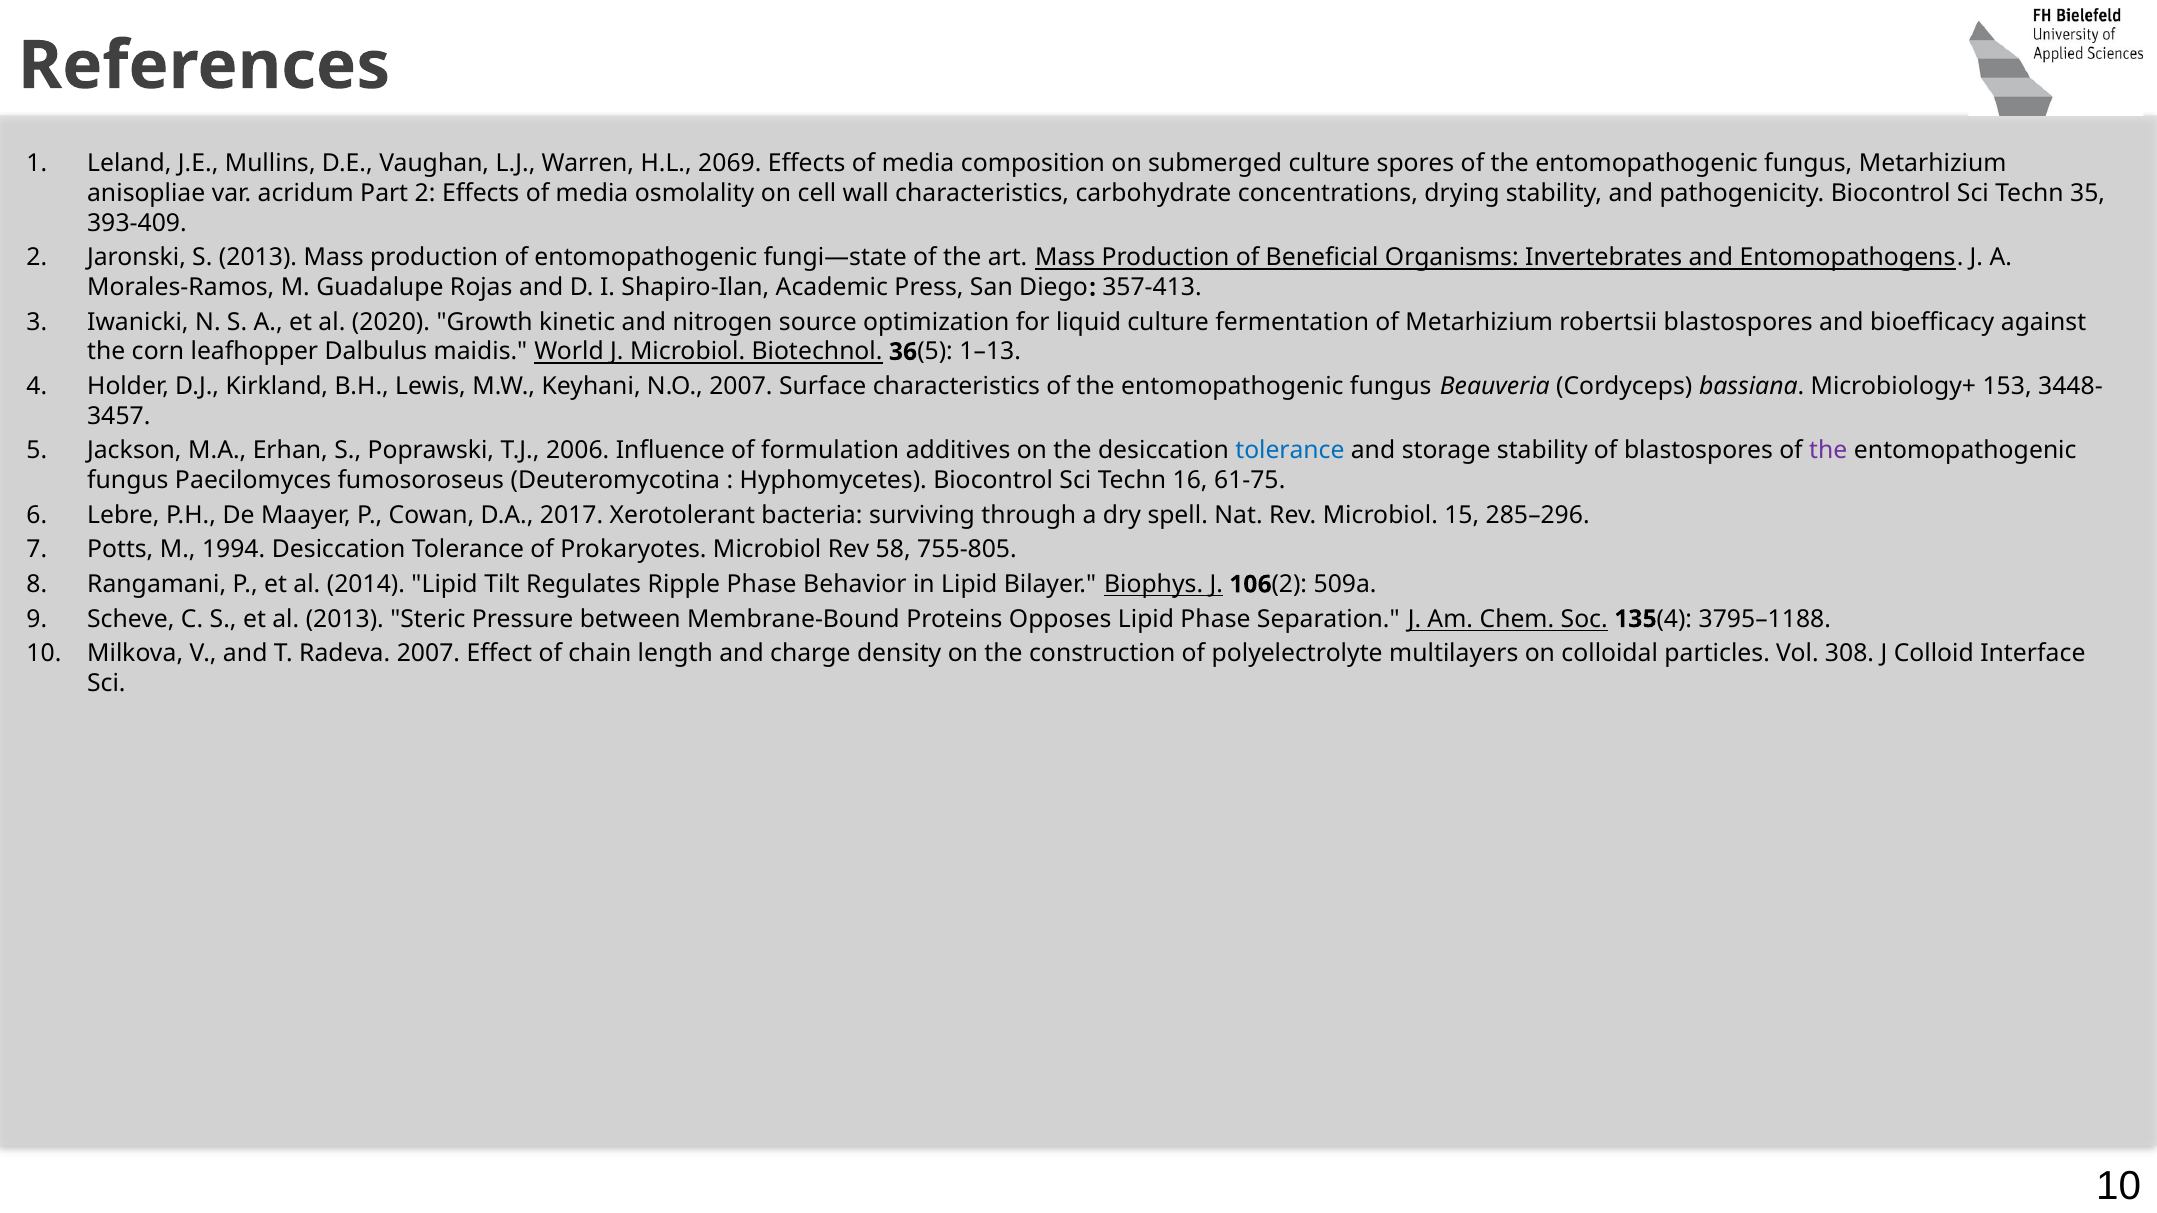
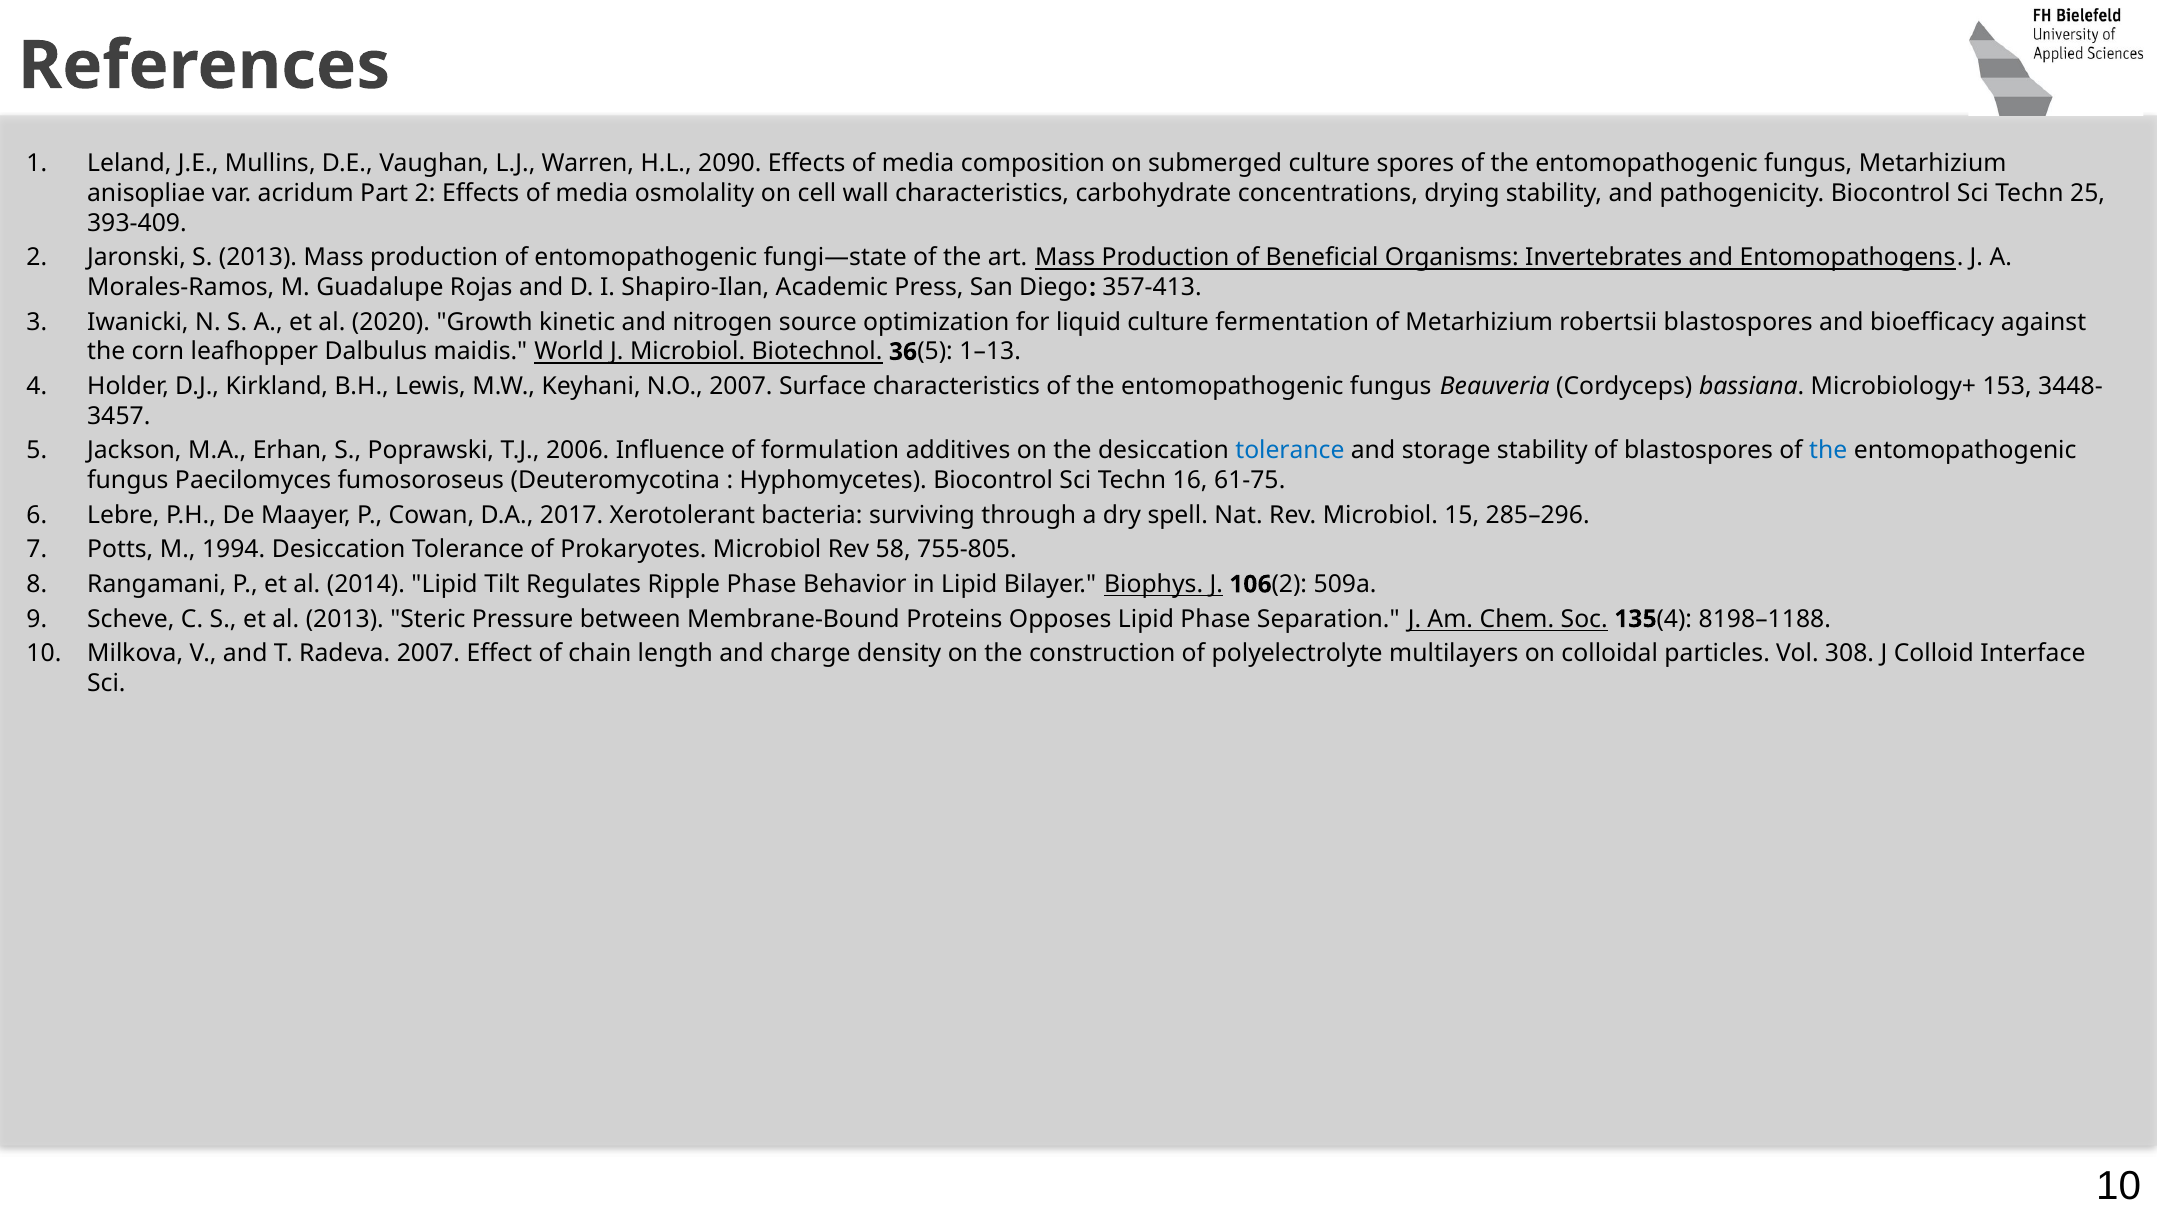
2069: 2069 -> 2090
35: 35 -> 25
the at (1828, 451) colour: purple -> blue
3795–1188: 3795–1188 -> 8198–1188
